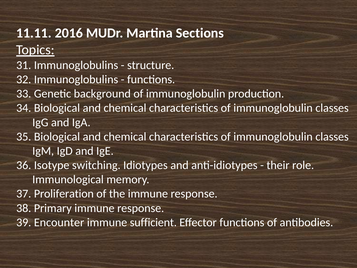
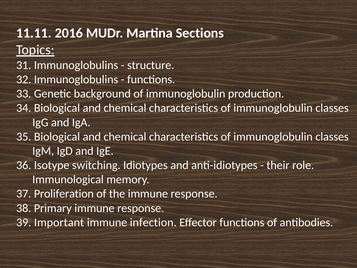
Encounter: Encounter -> Important
sufficient: sufficient -> infection
